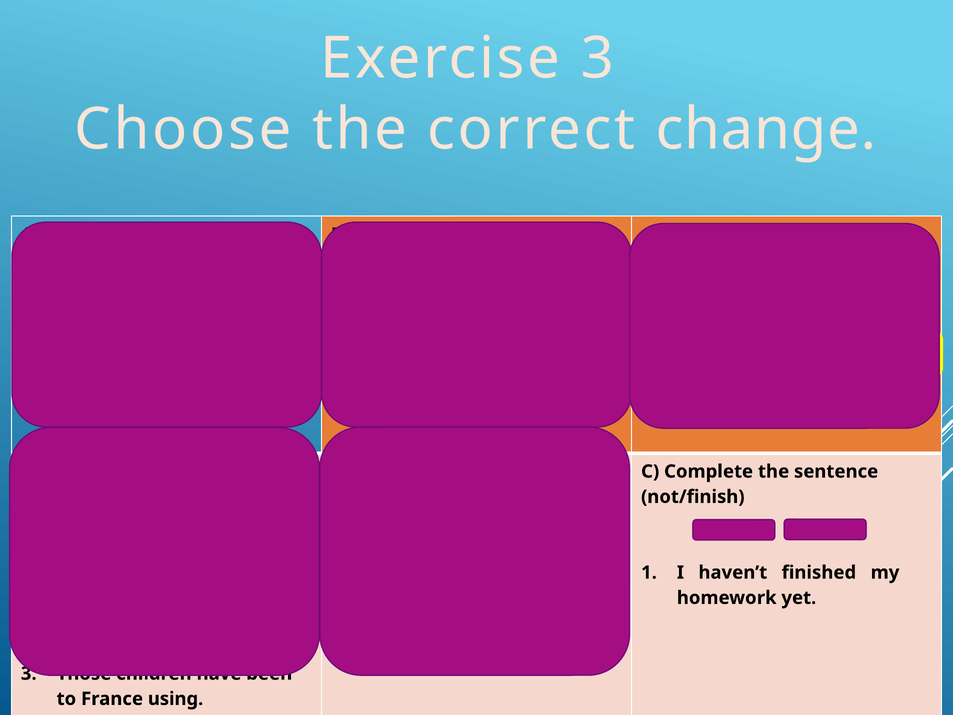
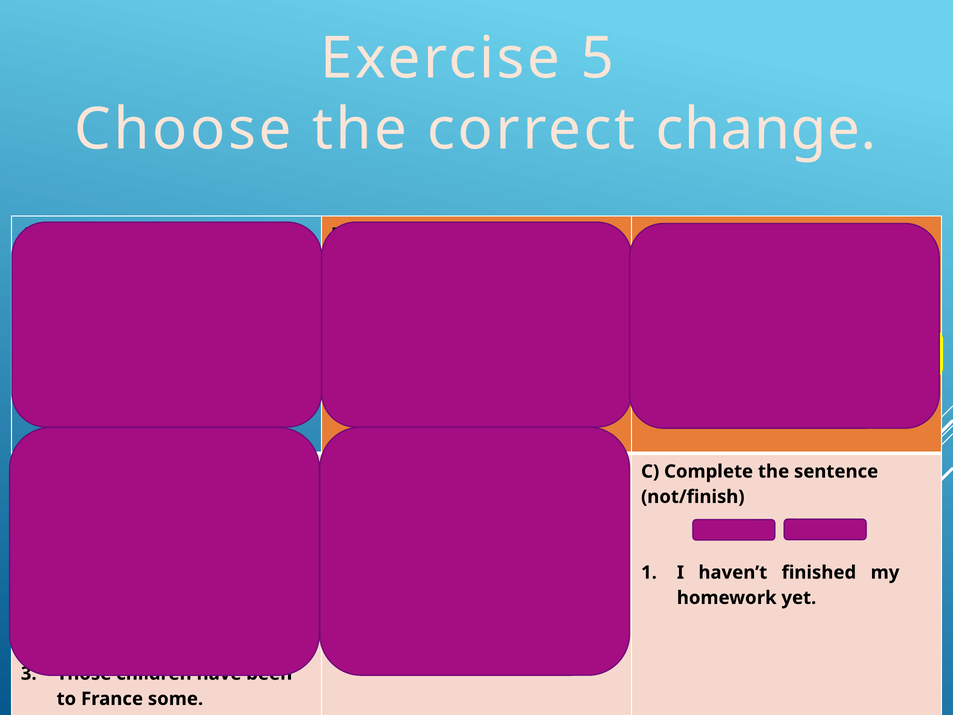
Exercise 3: 3 -> 5
using: using -> some
